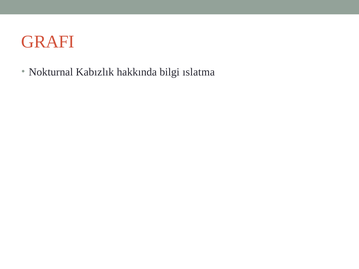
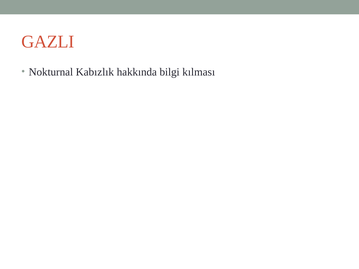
GRAFI: GRAFI -> GAZLI
ıslatma: ıslatma -> kılması
